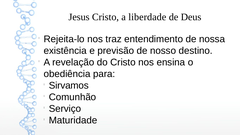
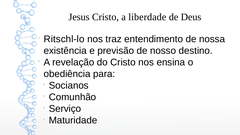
Rejeita-lo: Rejeita-lo -> Ritschl-lo
Sirvamos: Sirvamos -> Socianos
